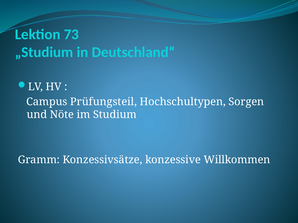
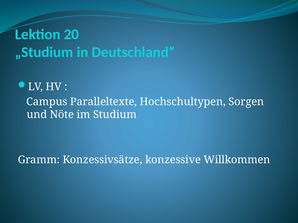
73: 73 -> 20
Prüfungsteil: Prüfungsteil -> Paralleltexte
